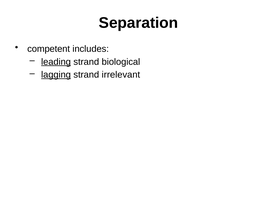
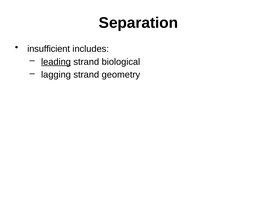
competent: competent -> insufficient
lagging underline: present -> none
irrelevant: irrelevant -> geometry
